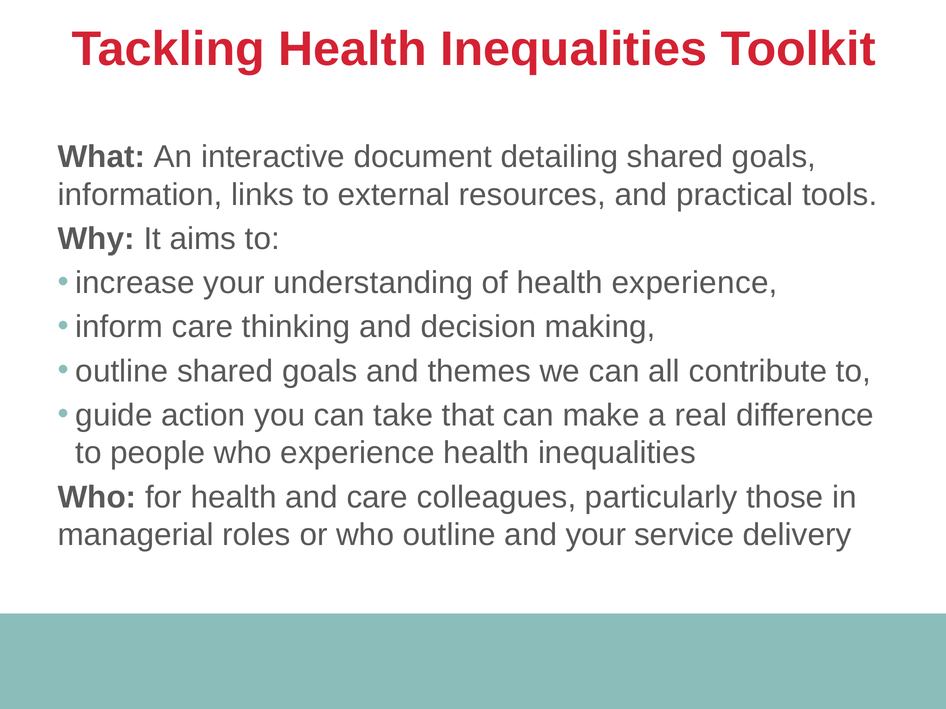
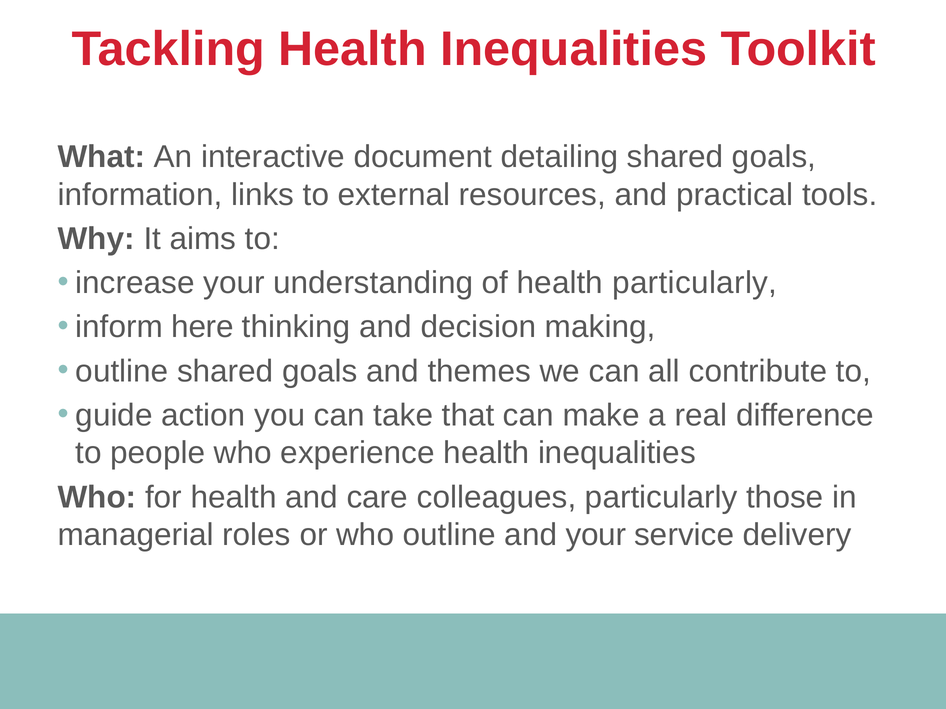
health experience: experience -> particularly
inform care: care -> here
